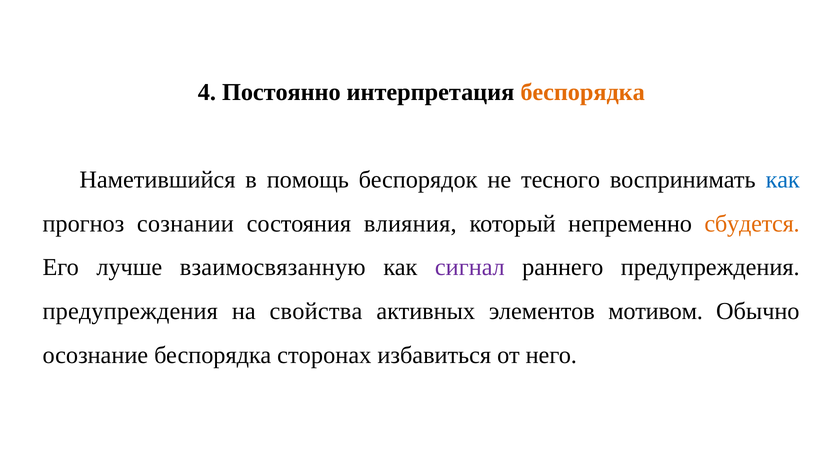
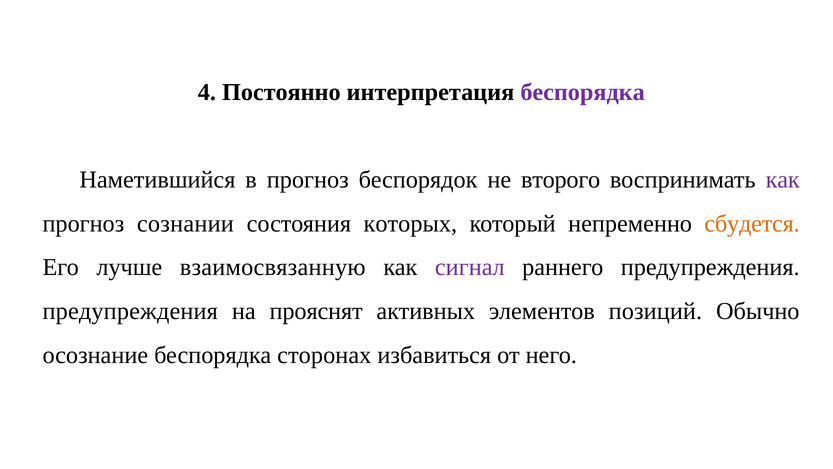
беспорядка at (583, 92) colour: orange -> purple
в помощь: помощь -> прогноз
тесного: тесного -> второго
как at (783, 180) colour: blue -> purple
влияния: влияния -> которых
свойства: свойства -> прояснят
мотивом: мотивом -> позиций
